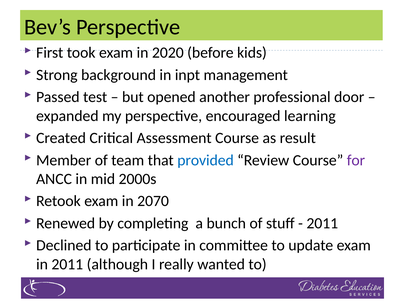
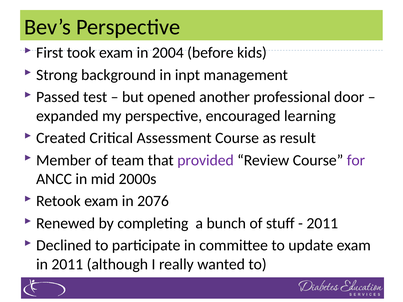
2020: 2020 -> 2004
provided colour: blue -> purple
2070: 2070 -> 2076
